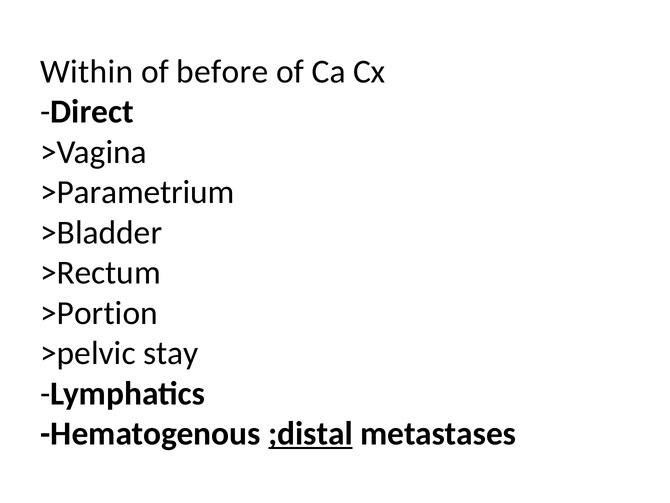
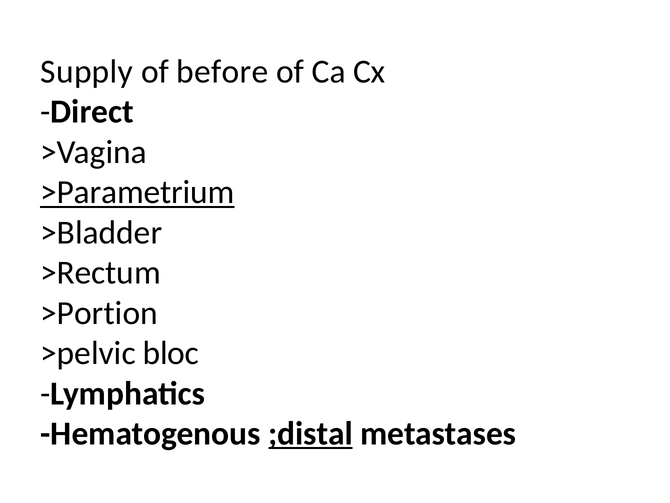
Within: Within -> Supply
>Parametrium underline: none -> present
stay: stay -> bloc
